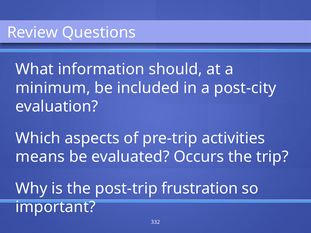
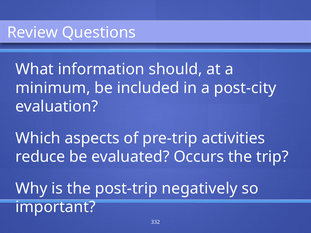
means: means -> reduce
frustration: frustration -> negatively
